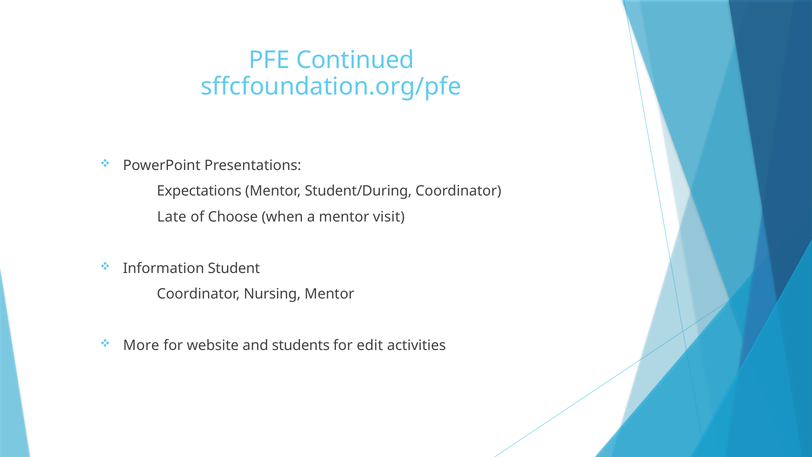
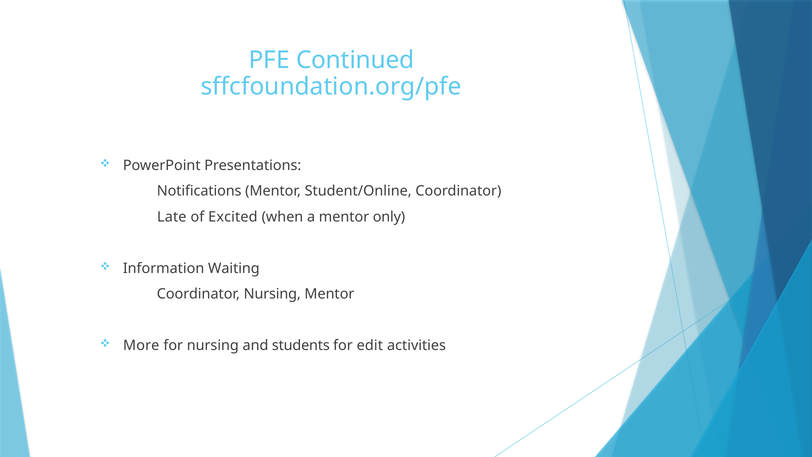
Expectations: Expectations -> Notifications
Student/During: Student/During -> Student/Online
Choose: Choose -> Excited
visit: visit -> only
Student: Student -> Waiting
for website: website -> nursing
